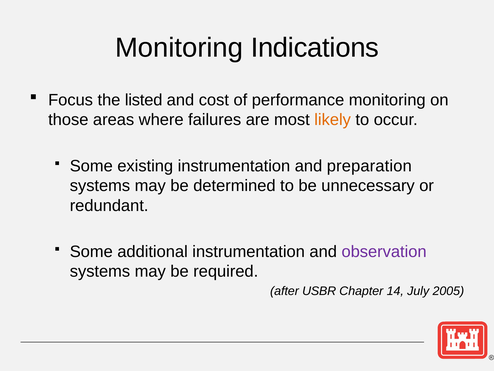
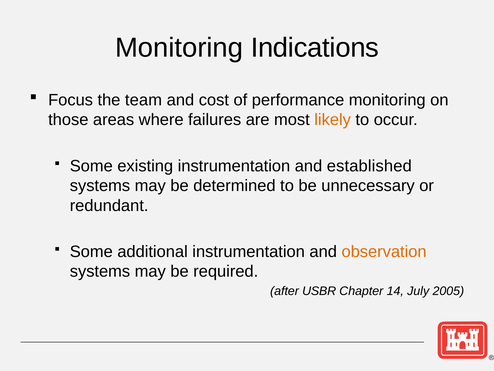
listed: listed -> team
preparation: preparation -> established
observation colour: purple -> orange
